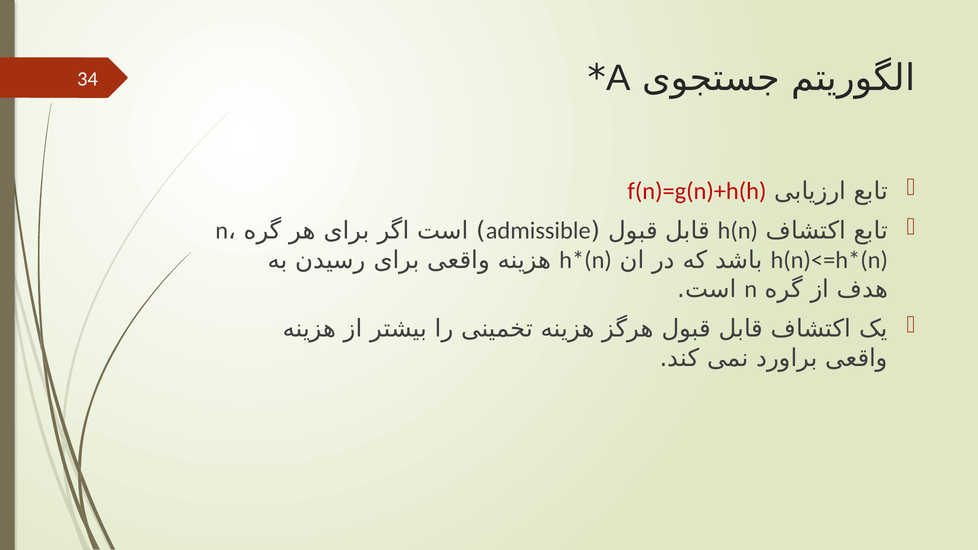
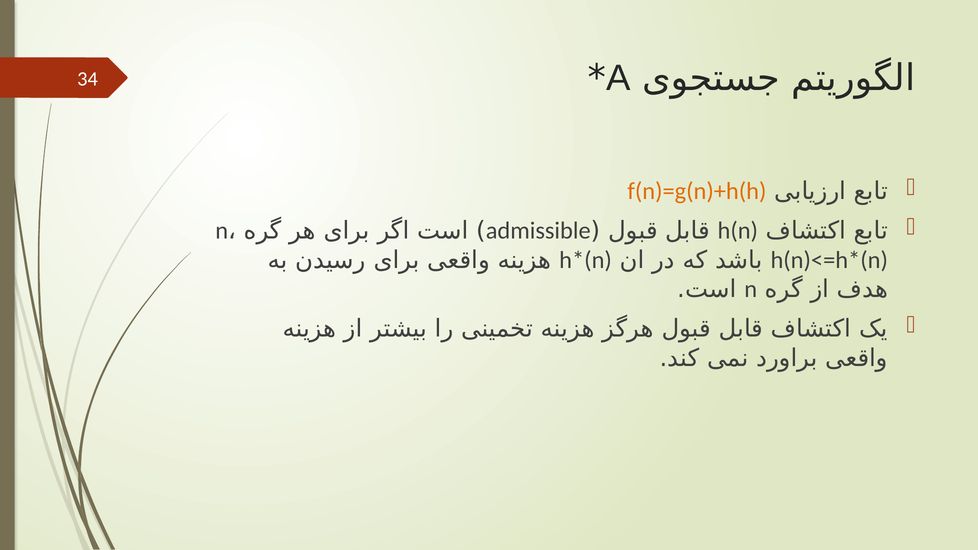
f(n)=g(n)+h(h colour: red -> orange
